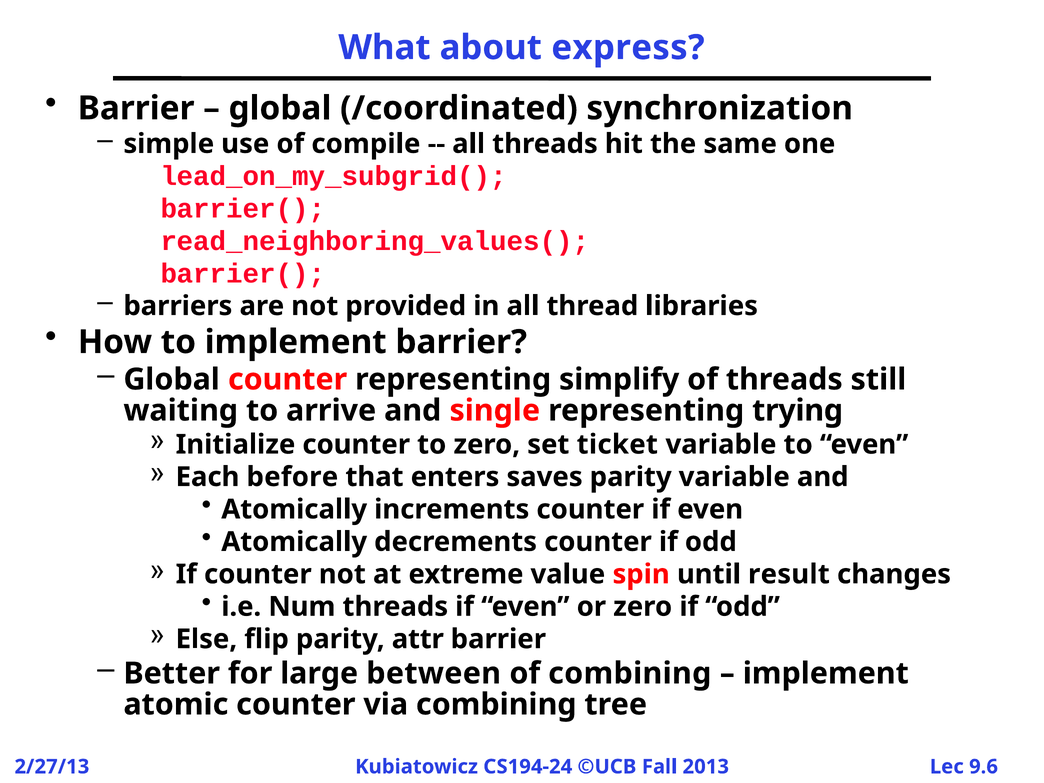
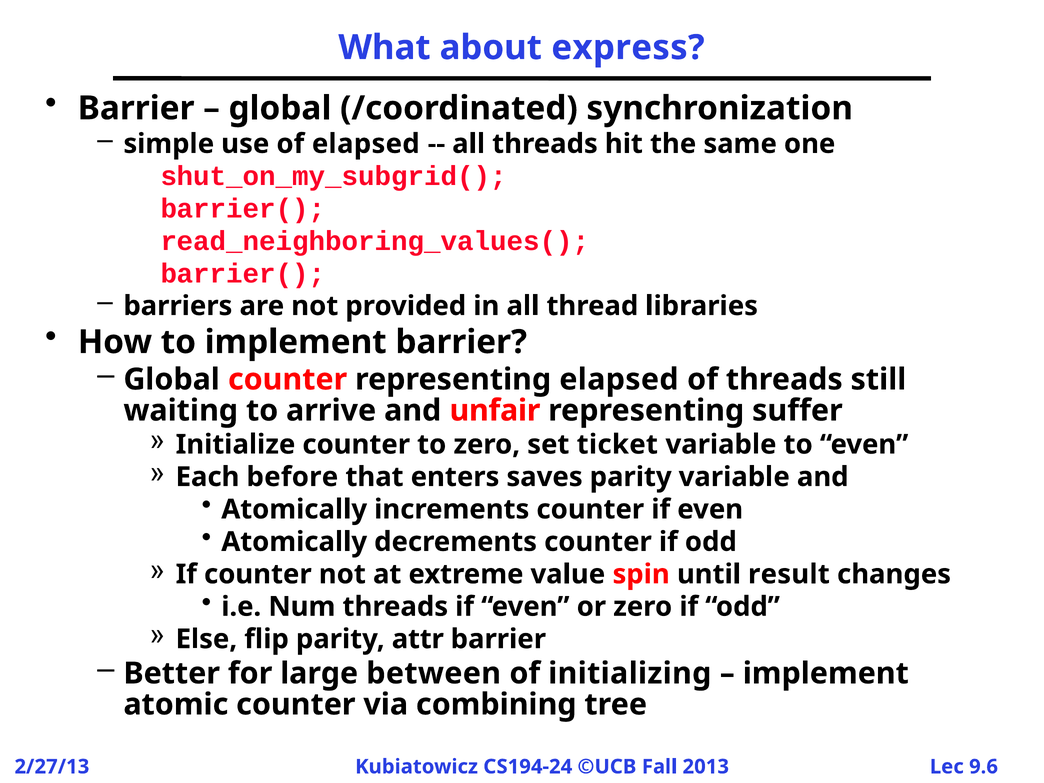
of compile: compile -> elapsed
lead_on_my_subgrid(: lead_on_my_subgrid( -> shut_on_my_subgrid(
representing simplify: simplify -> elapsed
single: single -> unfair
trying: trying -> suffer
of combining: combining -> initializing
